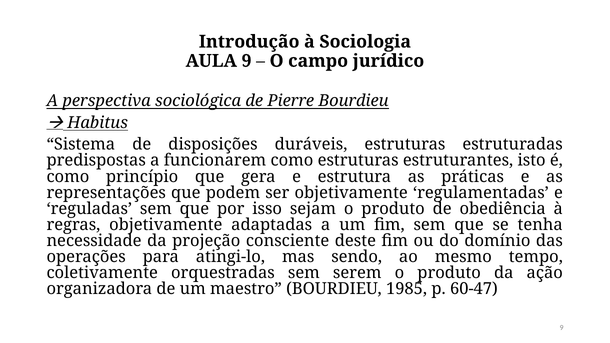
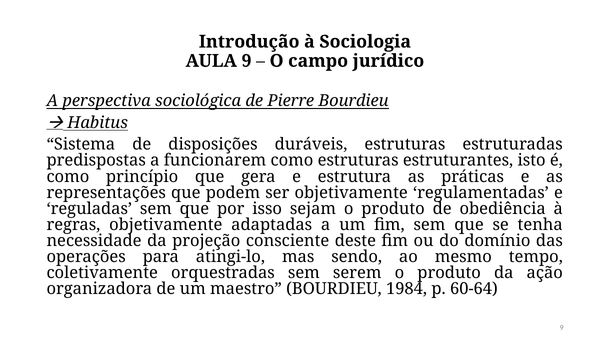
1985: 1985 -> 1984
60-47: 60-47 -> 60-64
